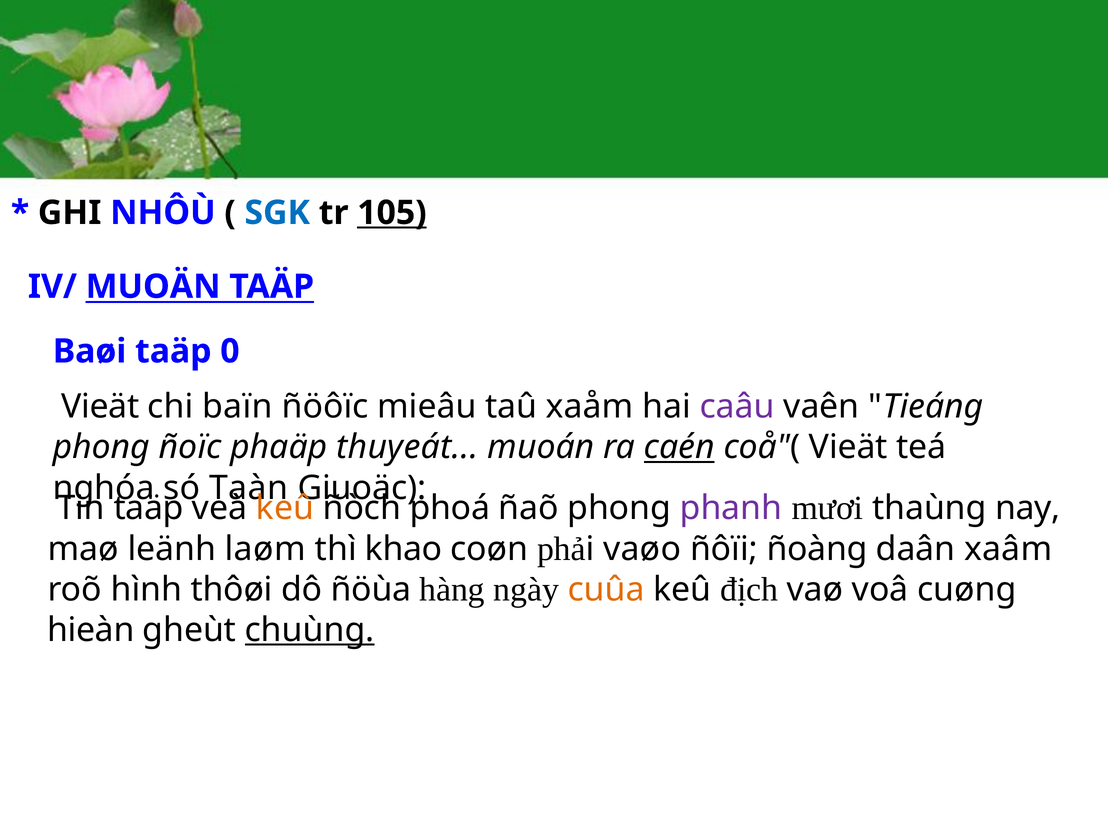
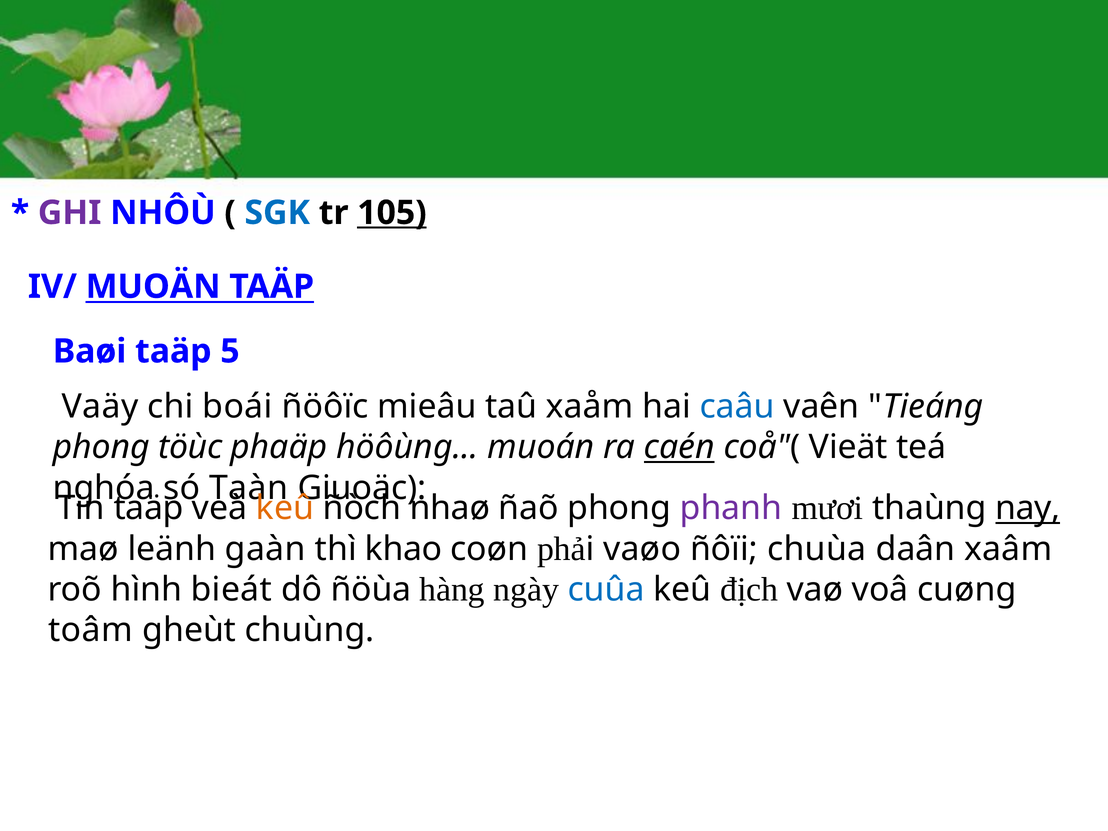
GHI colour: black -> purple
0: 0 -> 5
Vieät at (100, 407): Vieät -> Vaäy
baïn: baïn -> boái
caâu colour: purple -> blue
ñoïc: ñoïc -> töùc
thuyeát: thuyeát -> höôùng
phoá: phoá -> nhaø
nay underline: none -> present
laøm: laøm -> gaàn
ñoàng: ñoàng -> chuùa
thôøi: thôøi -> bieát
cuûa colour: orange -> blue
hieàn: hieàn -> toâm
chuùng underline: present -> none
